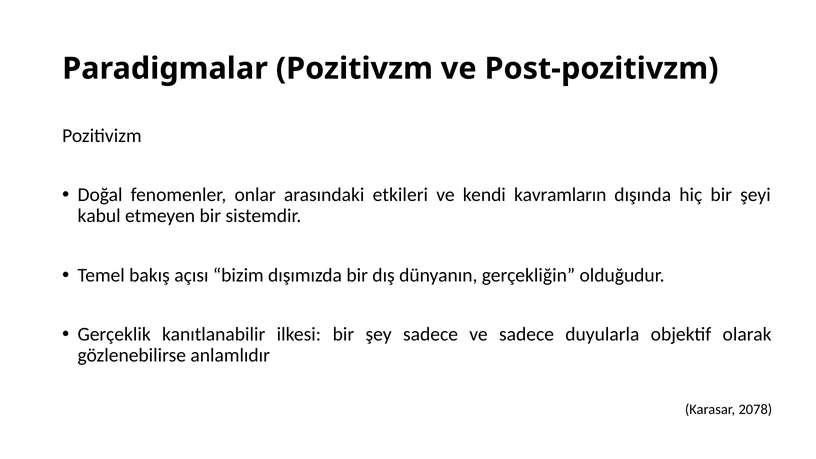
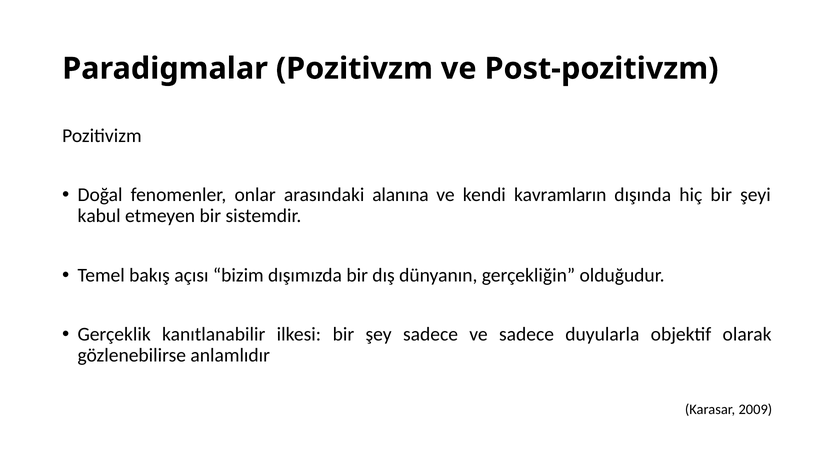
etkileri: etkileri -> alanına
2078: 2078 -> 2009
